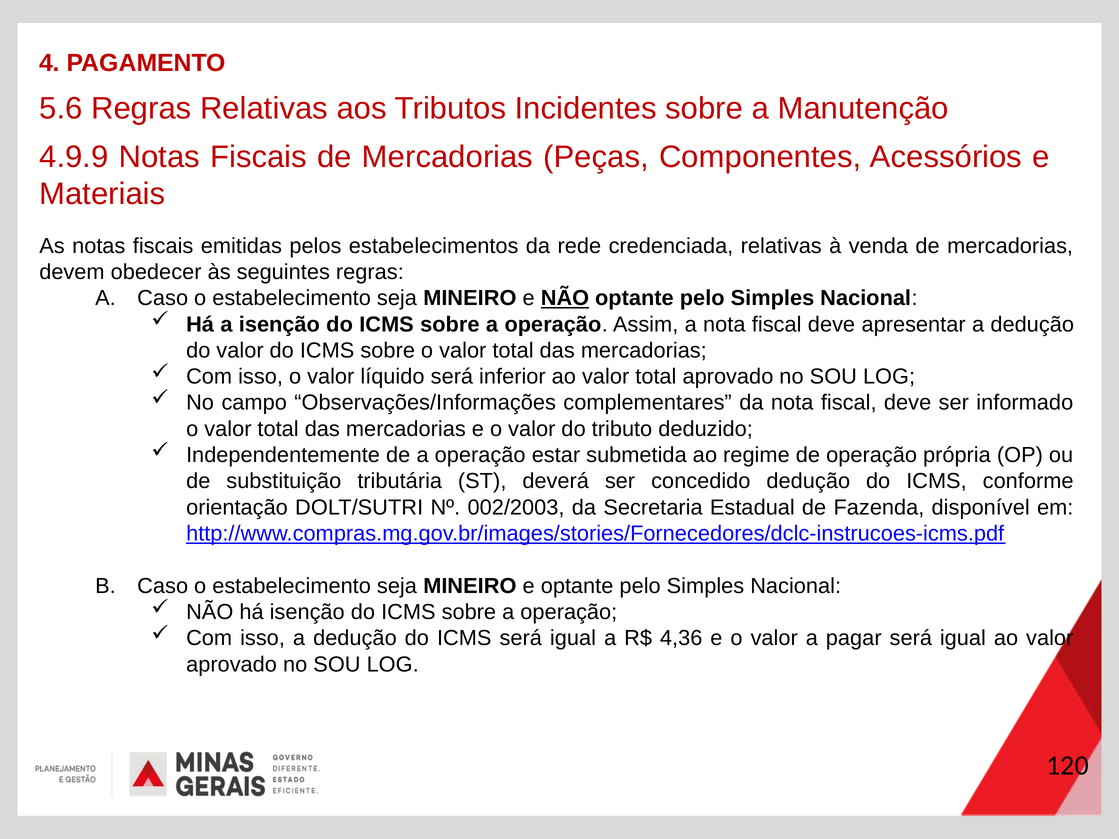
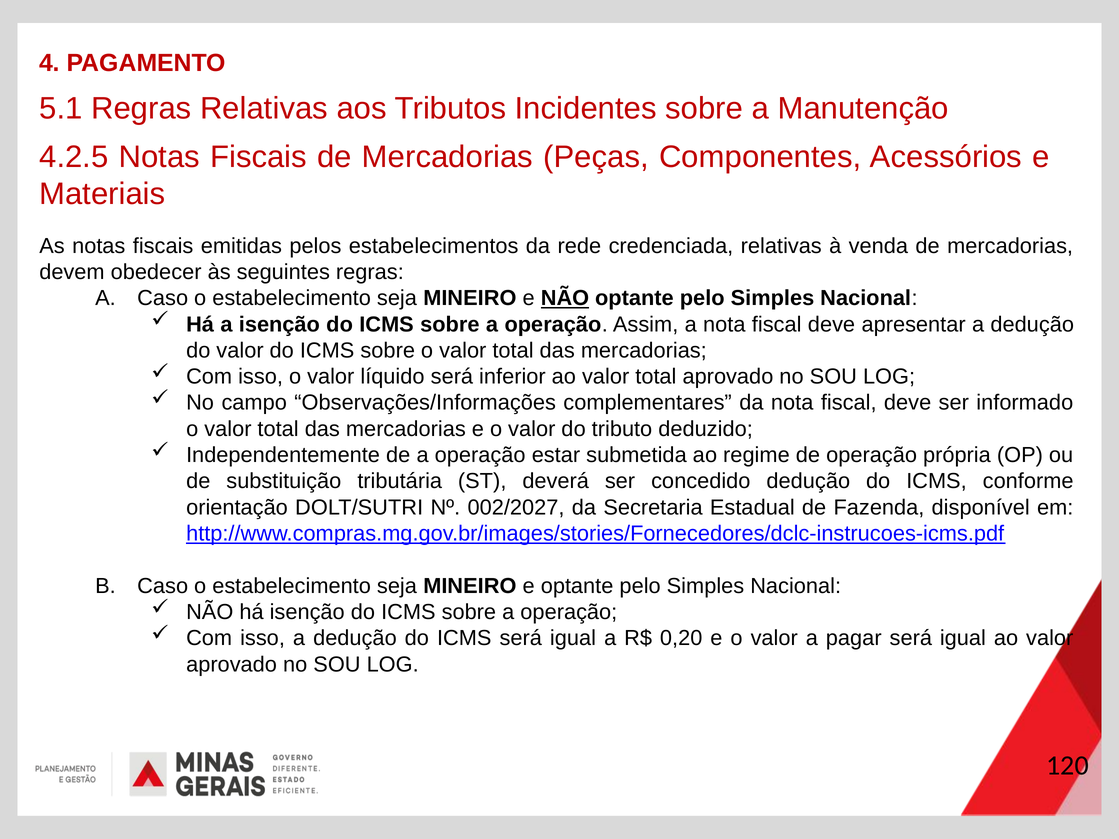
5.6: 5.6 -> 5.1
4.9.9: 4.9.9 -> 4.2.5
002/2003: 002/2003 -> 002/2027
4,36: 4,36 -> 0,20
